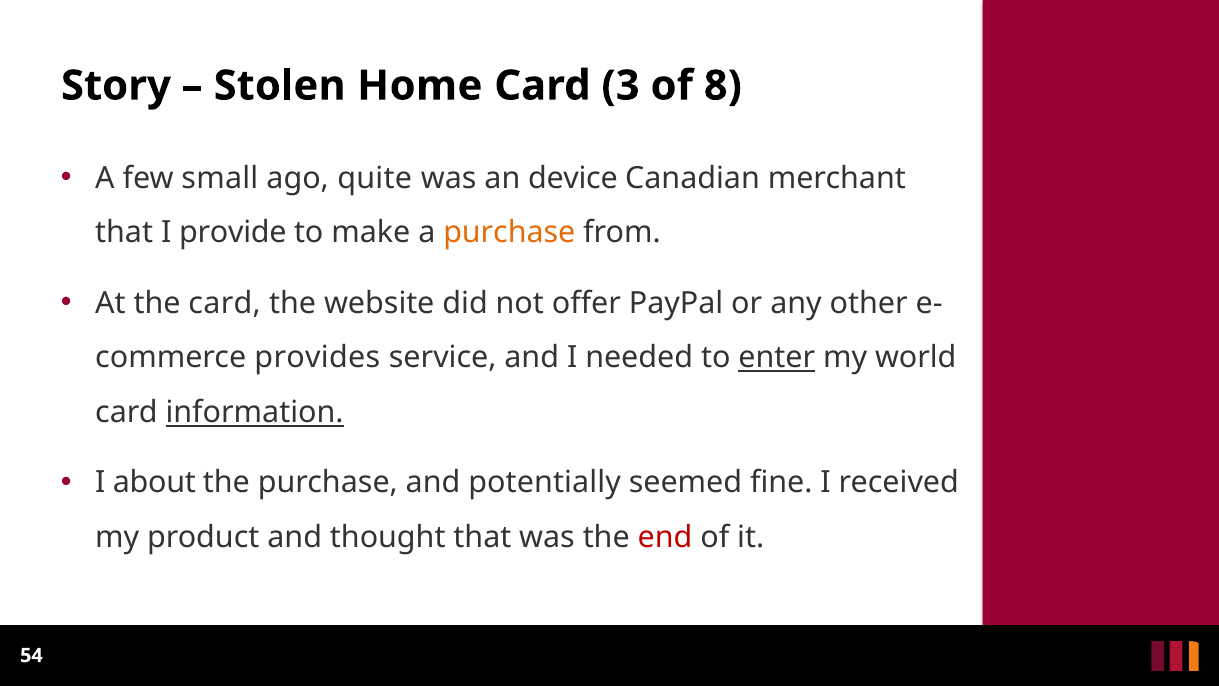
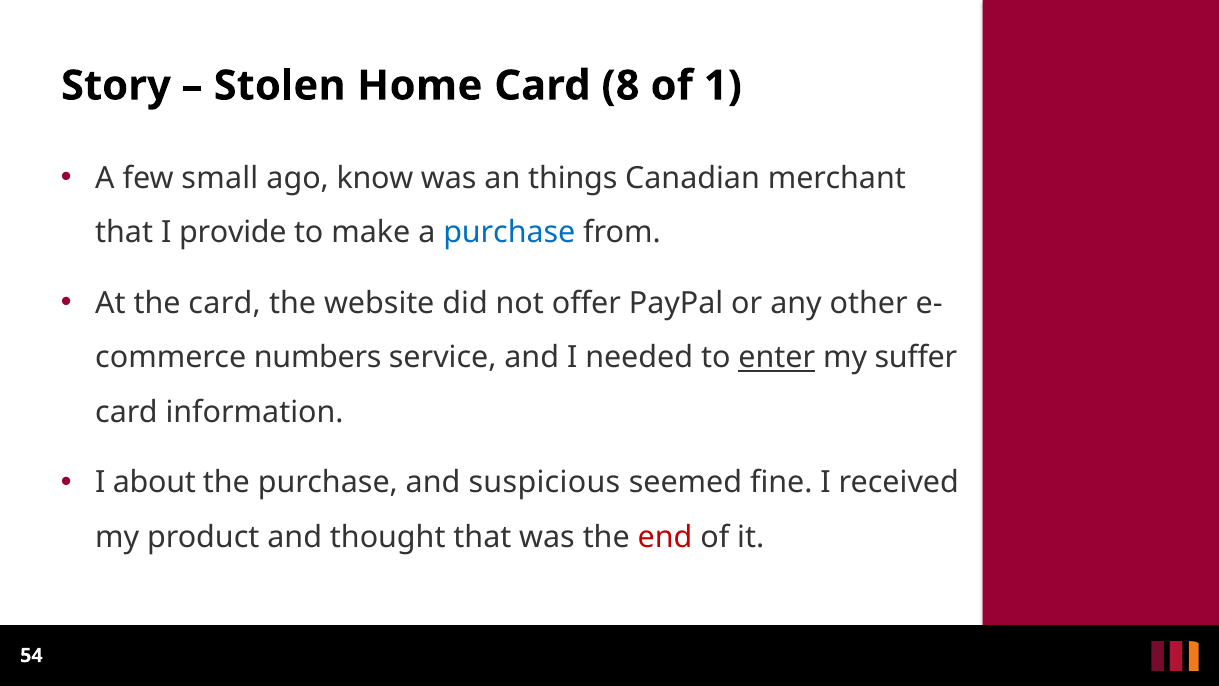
3: 3 -> 8
8: 8 -> 1
quite: quite -> know
device: device -> things
purchase at (509, 233) colour: orange -> blue
provides: provides -> numbers
world: world -> suffer
information underline: present -> none
potentially: potentially -> suspicious
